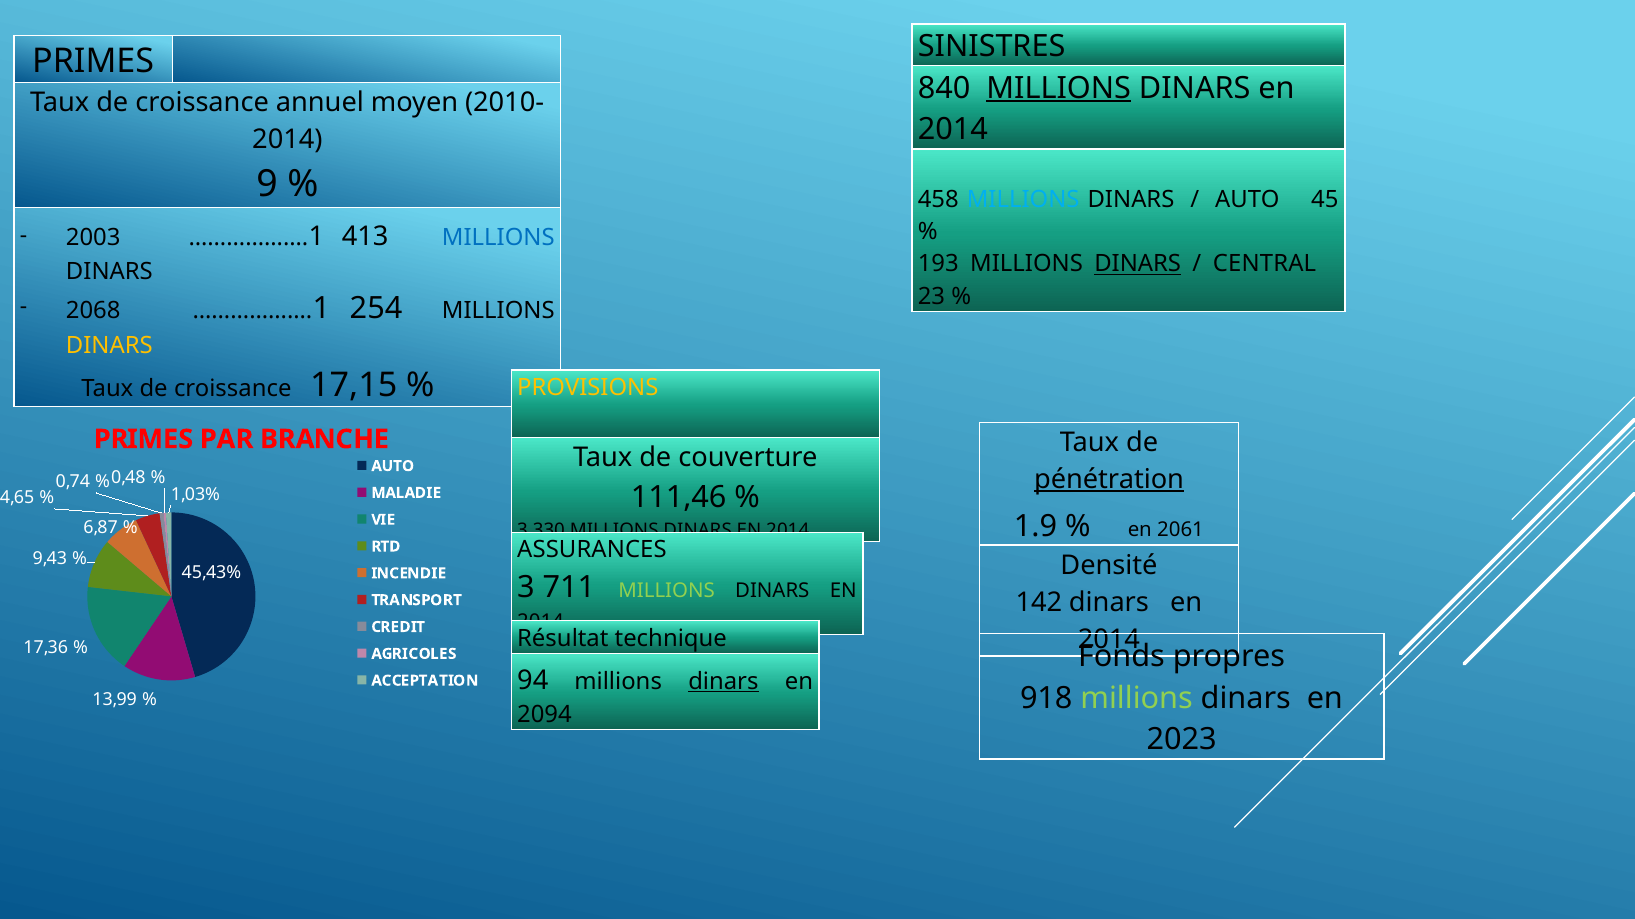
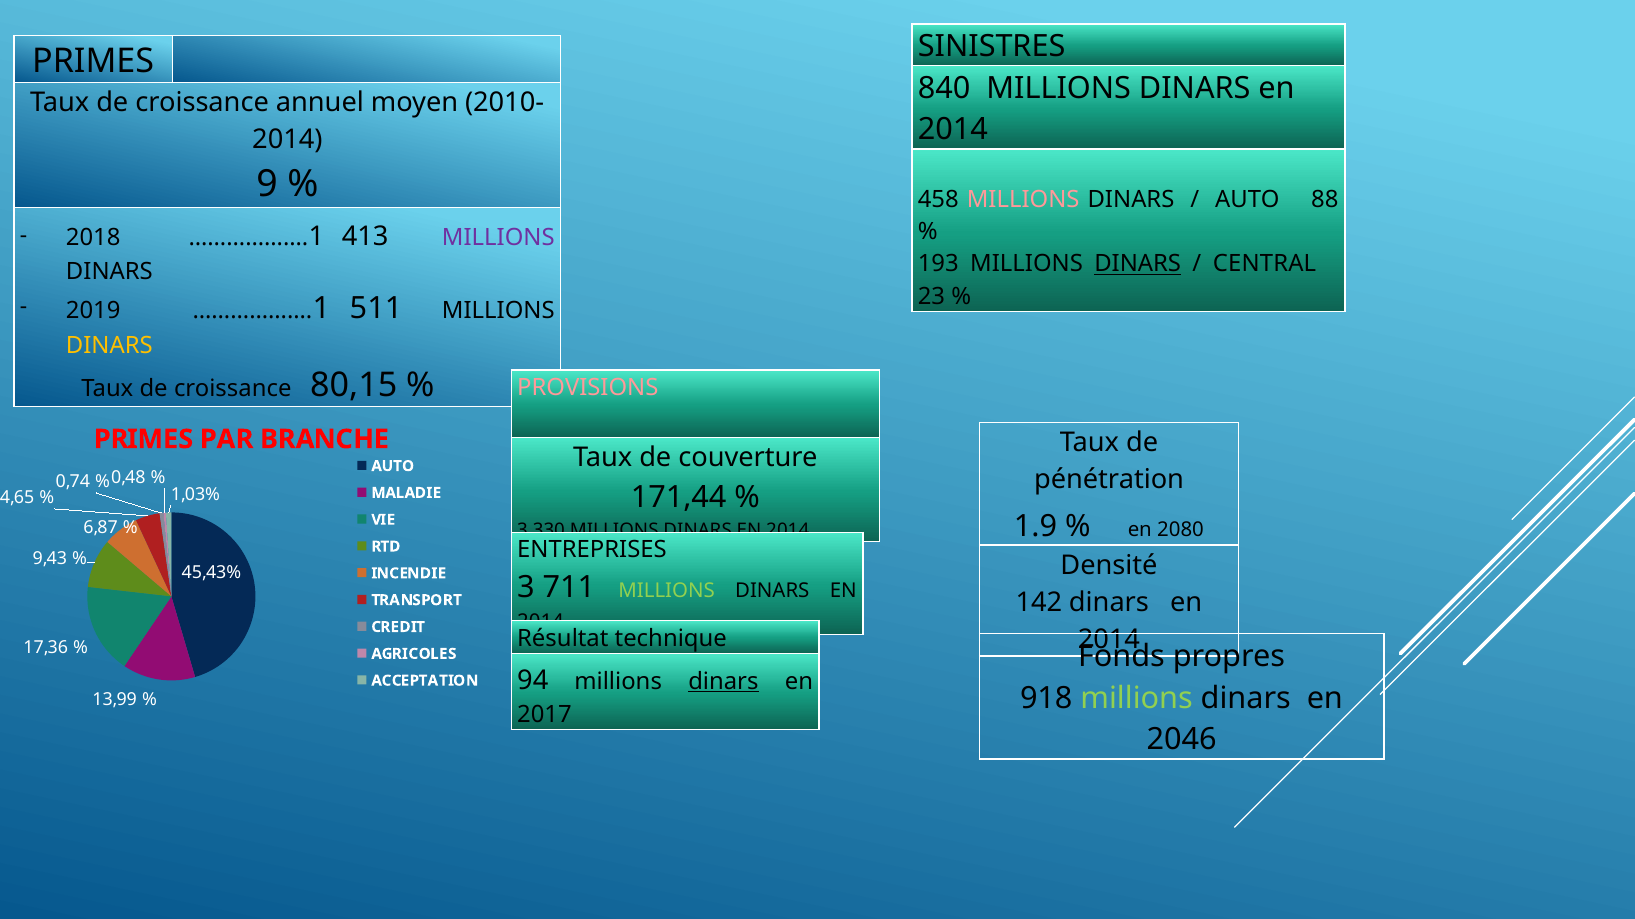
MILLIONS at (1059, 88) underline: present -> none
MILLIONS at (1023, 199) colour: light blue -> pink
45: 45 -> 88
2003: 2003 -> 2018
MILLIONS at (498, 238) colour: blue -> purple
2068: 2068 -> 2019
254: 254 -> 511
PROVISIONS colour: yellow -> pink
17,15: 17,15 -> 80,15
pénétration underline: present -> none
111,46: 111,46 -> 171,44
2061: 2061 -> 2080
ASSURANCES: ASSURANCES -> ENTREPRISES
2094: 2094 -> 2017
2023: 2023 -> 2046
